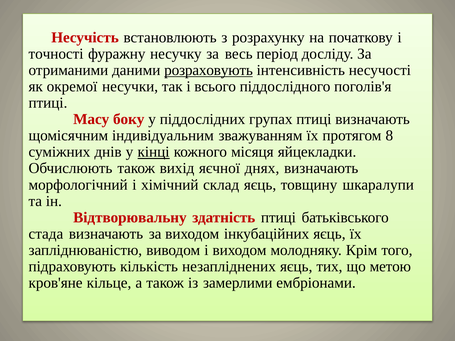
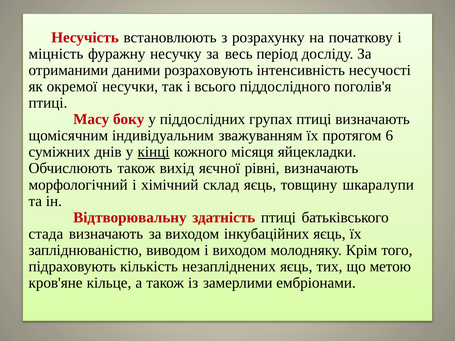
точності: точності -> міцність
розраховують underline: present -> none
8: 8 -> 6
днях: днях -> рівні
